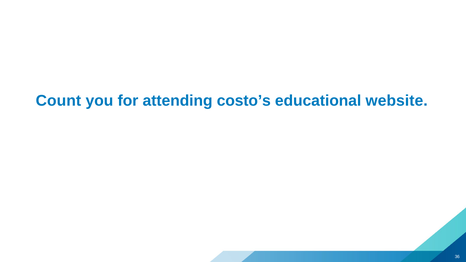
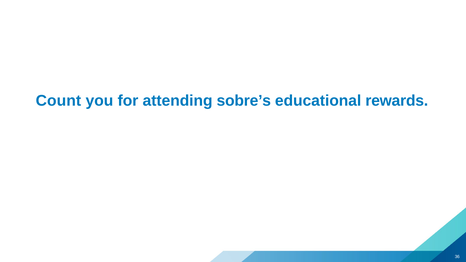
costo’s: costo’s -> sobre’s
website: website -> rewards
